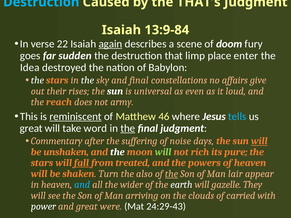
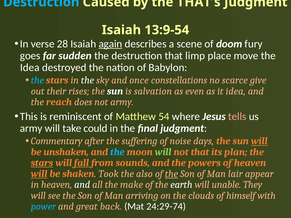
13:9-84: 13:9-84 -> 13:9-54
22: 22 -> 28
enter: enter -> move
the at (37, 80) colour: white -> light blue
and final: final -> once
affairs: affairs -> scarce
universal: universal -> salvation
it loud: loud -> idea
reminiscent underline: present -> none
46: 46 -> 54
tells colour: light blue -> pink
great at (31, 128): great -> army
word: word -> could
the at (128, 128) underline: present -> none
the at (118, 152) colour: white -> light blue
not rich: rich -> that
pure: pure -> plan
stars at (42, 163) underline: none -> present
treated: treated -> sounds
will at (39, 174) underline: none -> present
Turn: Turn -> Took
and at (82, 185) colour: light blue -> white
wider: wider -> make
gazelle: gazelle -> unable
carried: carried -> himself
power colour: white -> light blue
were: were -> back
24:29-43: 24:29-43 -> 24:29-74
